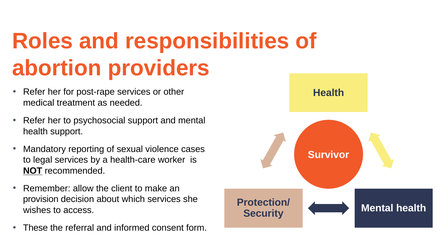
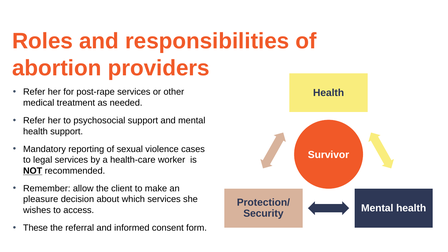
provision: provision -> pleasure
